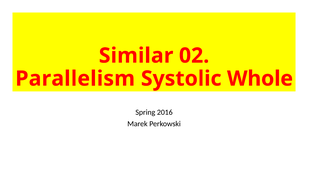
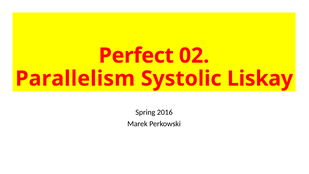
Similar: Similar -> Perfect
Whole: Whole -> Liskay
